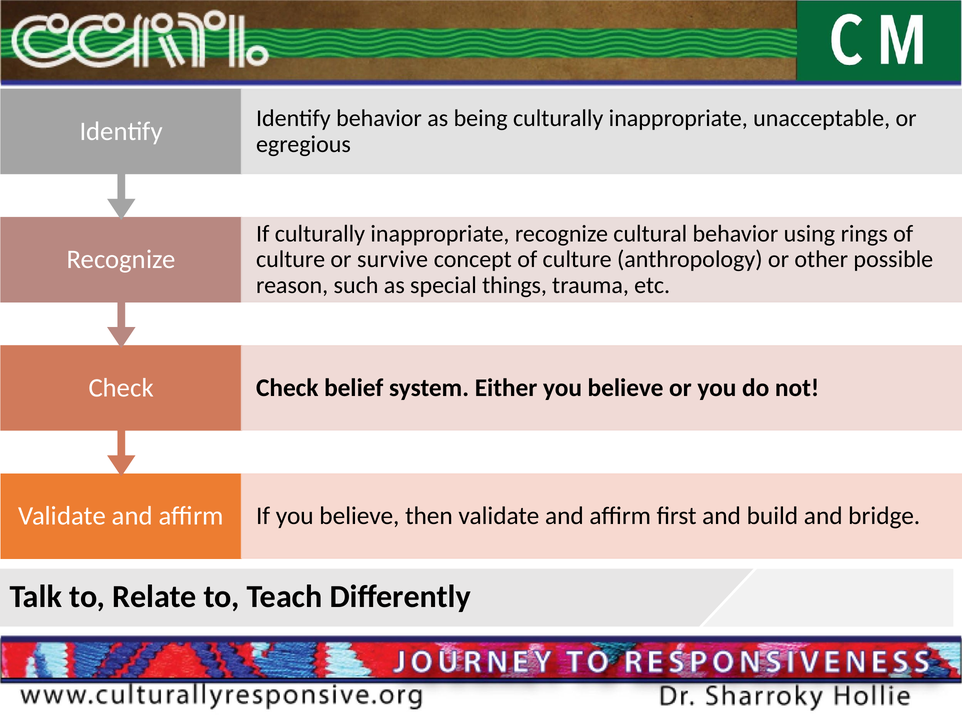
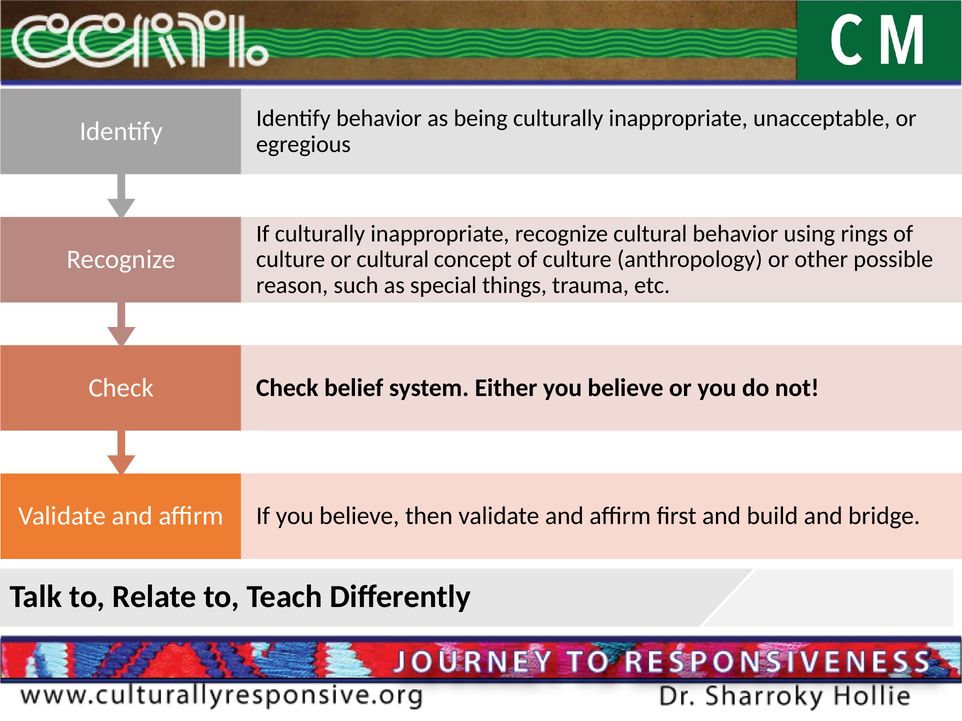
or survive: survive -> cultural
